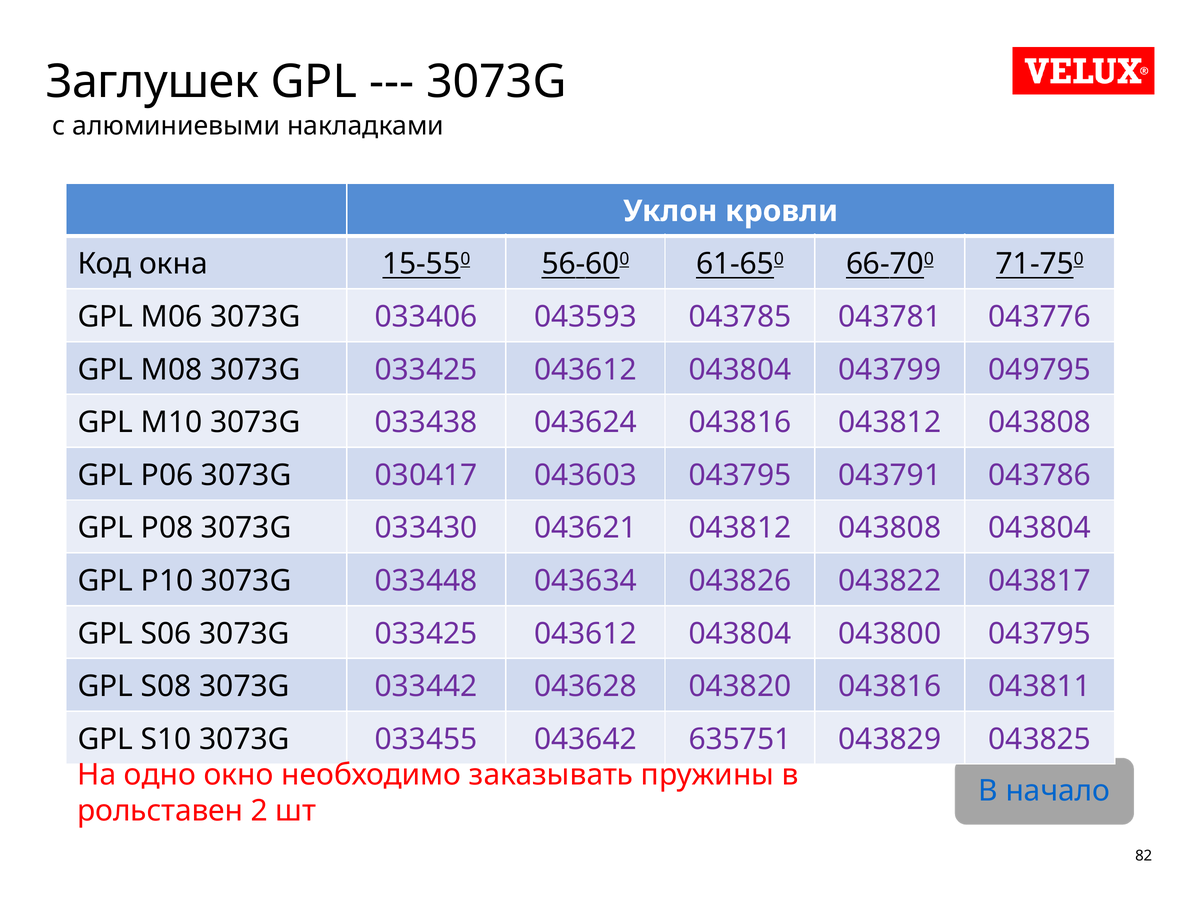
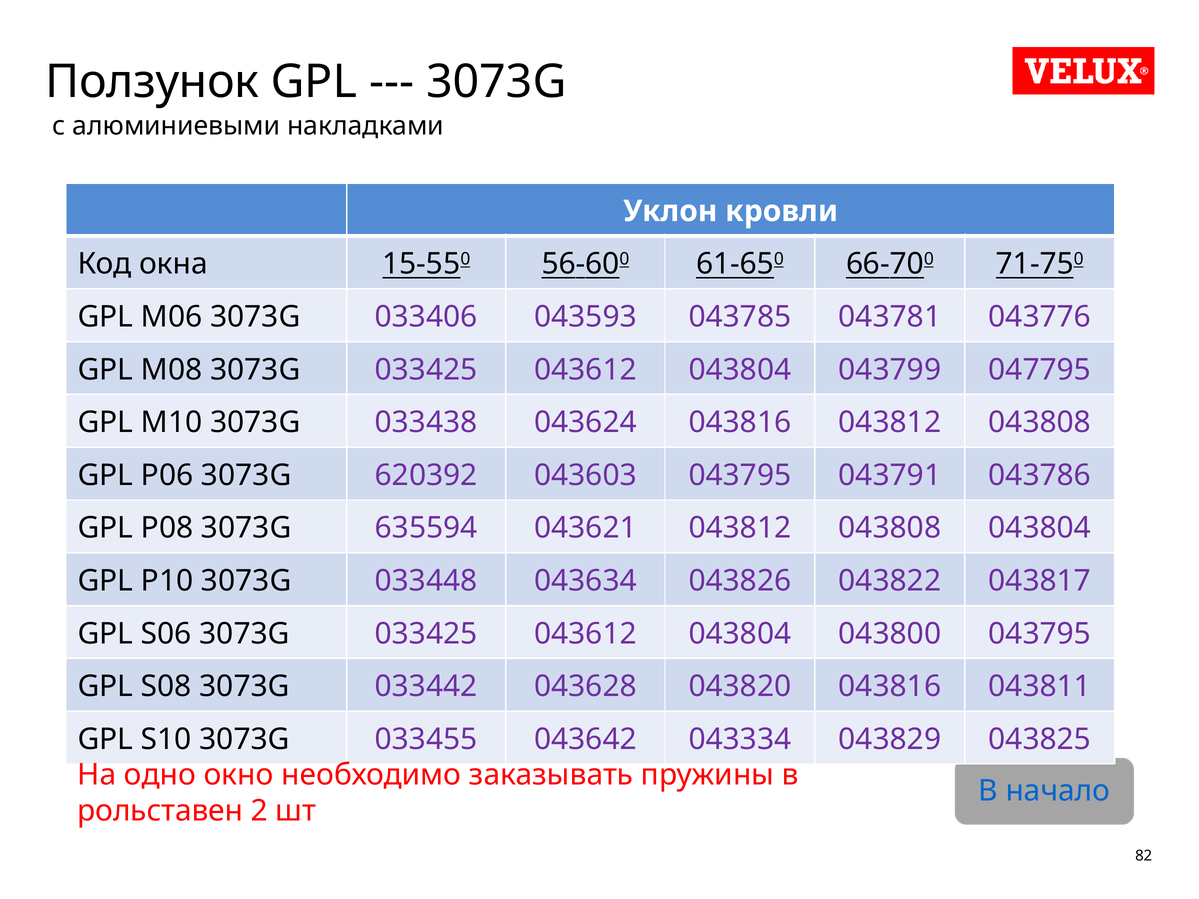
Заглушек: Заглушек -> Ползунок
049795: 049795 -> 047795
030417: 030417 -> 620392
033430: 033430 -> 635594
635751: 635751 -> 043334
